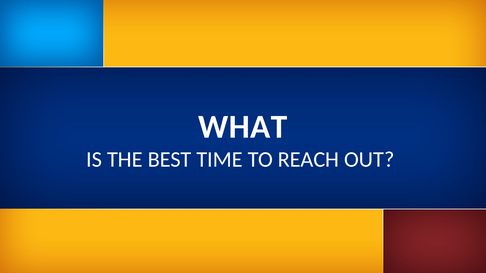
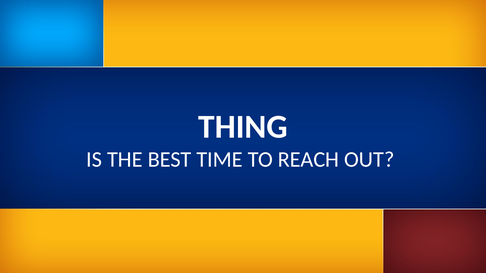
WHAT: WHAT -> THING
